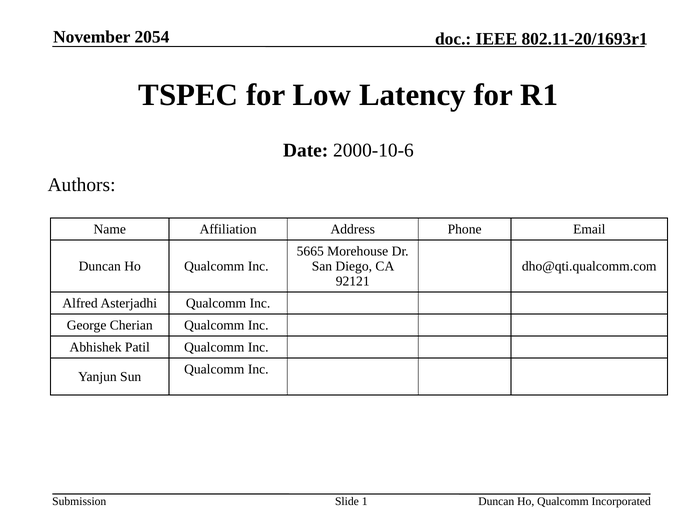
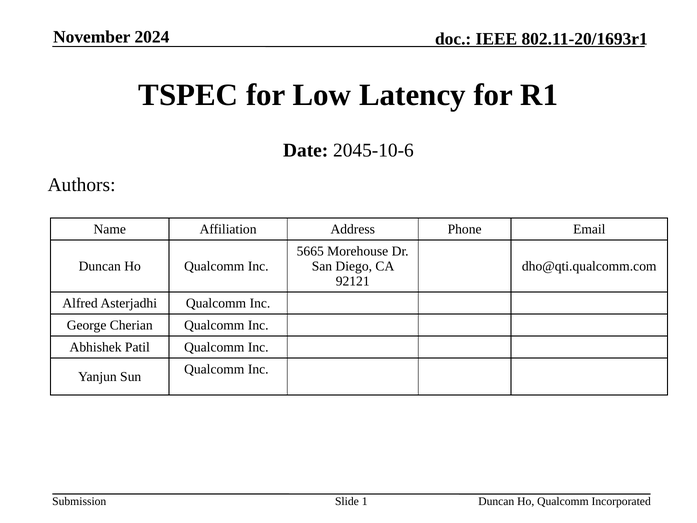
2054: 2054 -> 2024
2000-10-6: 2000-10-6 -> 2045-10-6
